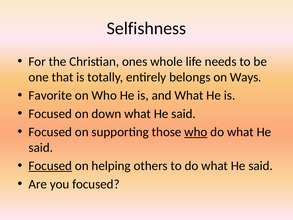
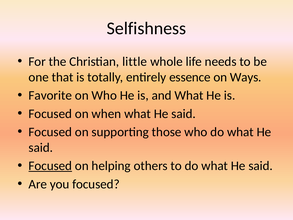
ones: ones -> little
belongs: belongs -> essence
down: down -> when
who at (196, 132) underline: present -> none
